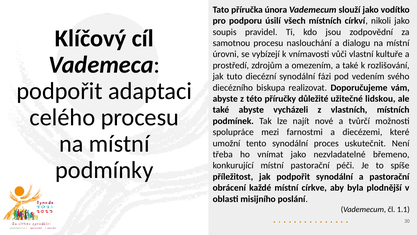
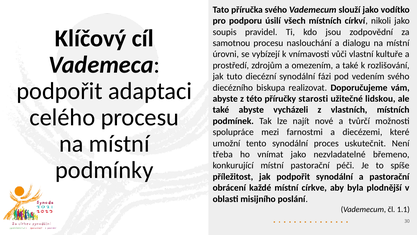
příručka února: února -> svého
důležité: důležité -> starosti
